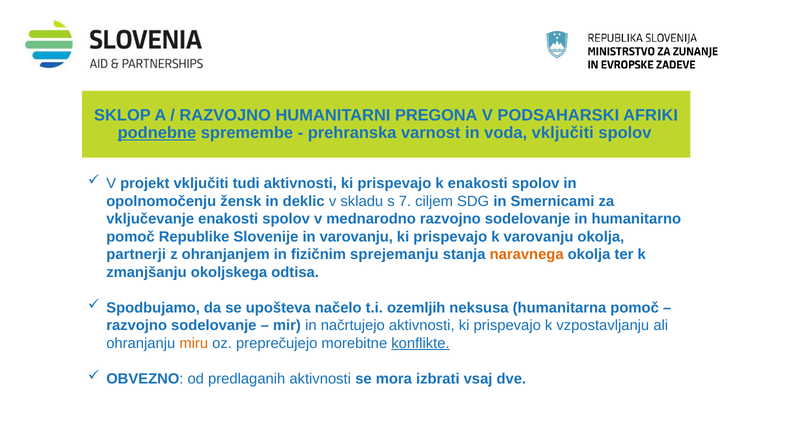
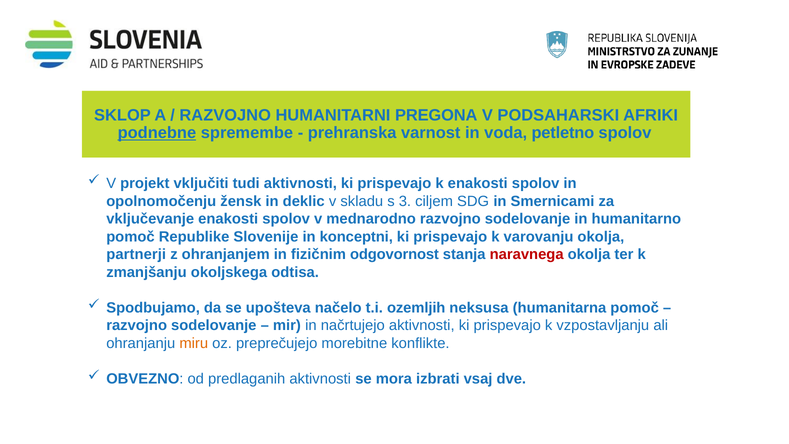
voda vključiti: vključiti -> petletno
7: 7 -> 3
in varovanju: varovanju -> konceptni
sprejemanju: sprejemanju -> odgovornost
naravnega colour: orange -> red
konflikte underline: present -> none
